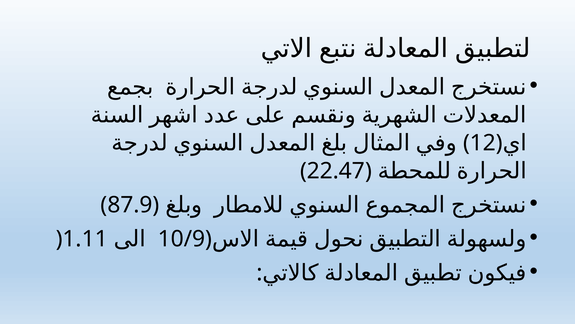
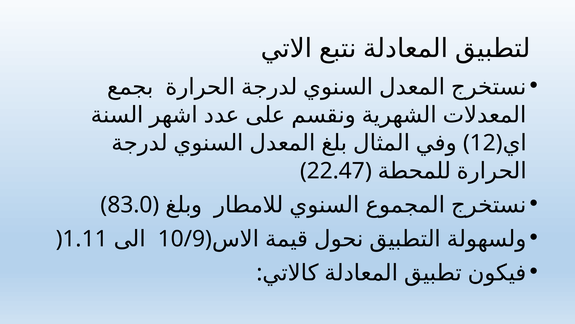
87.9: 87.9 -> 83.0
